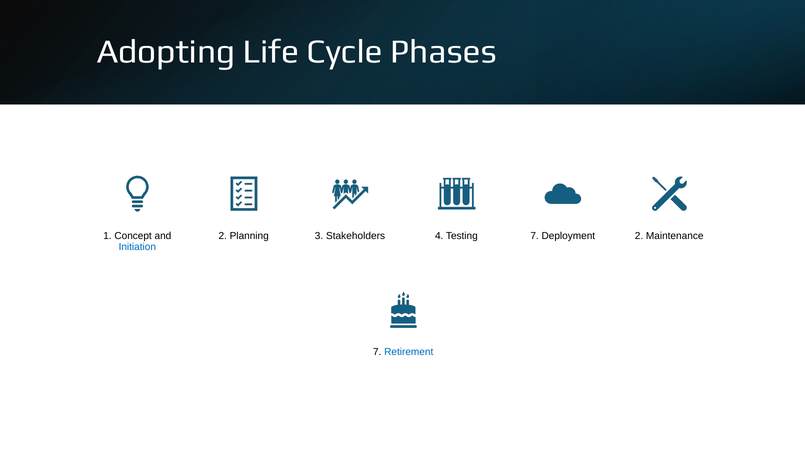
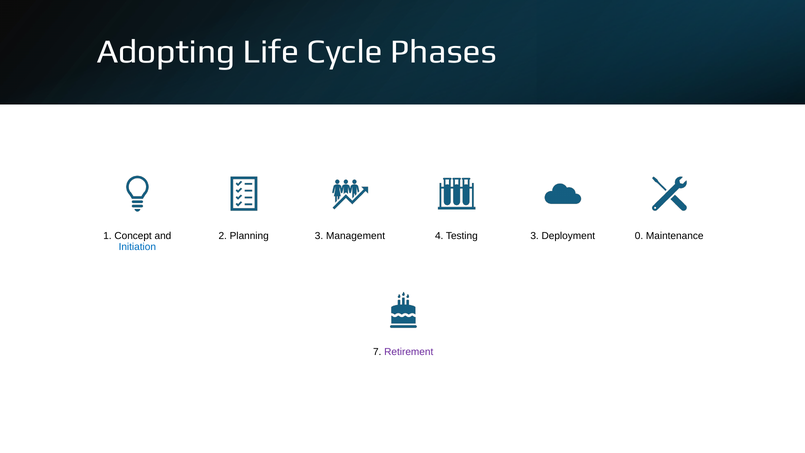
Stakeholders: Stakeholders -> Management
Testing 7: 7 -> 3
Deployment 2: 2 -> 0
Retirement colour: blue -> purple
